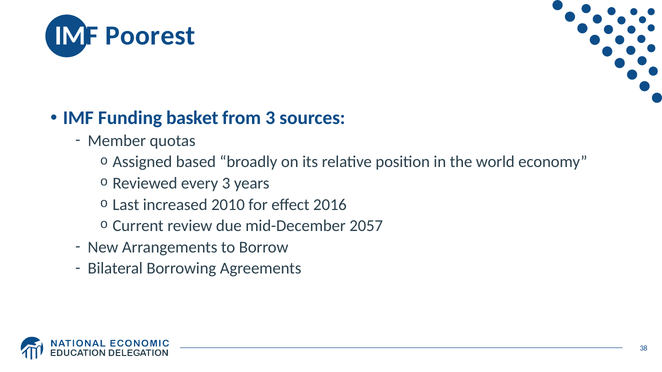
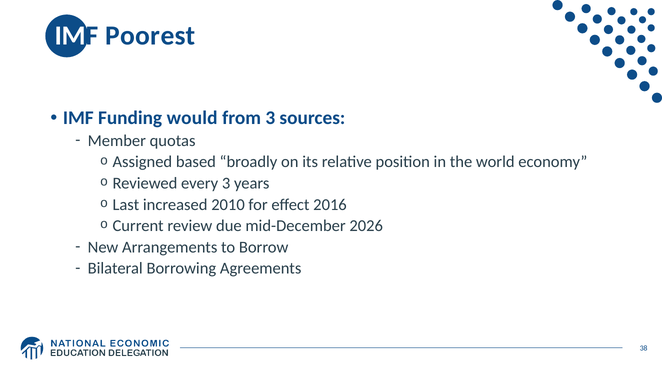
basket: basket -> would
2057: 2057 -> 2026
